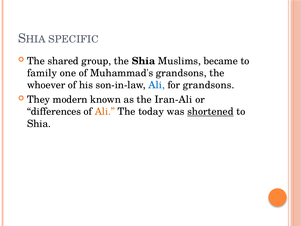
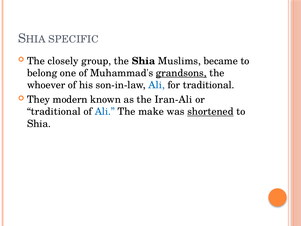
shared: shared -> closely
family: family -> belong
grandsons at (181, 73) underline: none -> present
for grandsons: grandsons -> traditional
differences at (54, 112): differences -> traditional
Ali at (105, 112) colour: orange -> blue
today: today -> make
